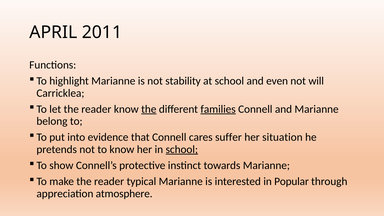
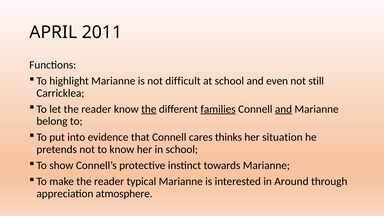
stability: stability -> difficult
will: will -> still
and at (284, 109) underline: none -> present
suffer: suffer -> thinks
school at (182, 149) underline: present -> none
Popular: Popular -> Around
